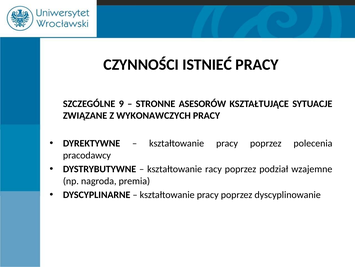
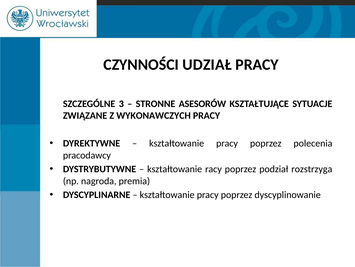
ISTNIEĆ: ISTNIEĆ -> UDZIAŁ
9: 9 -> 3
wzajemne: wzajemne -> rozstrzyga
